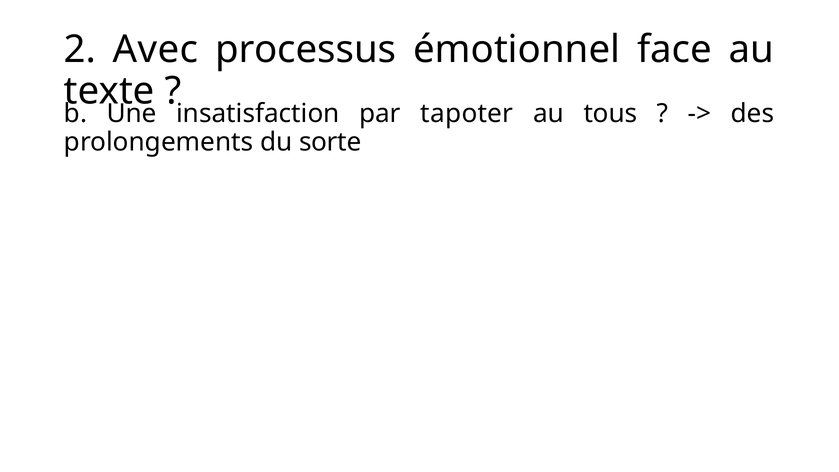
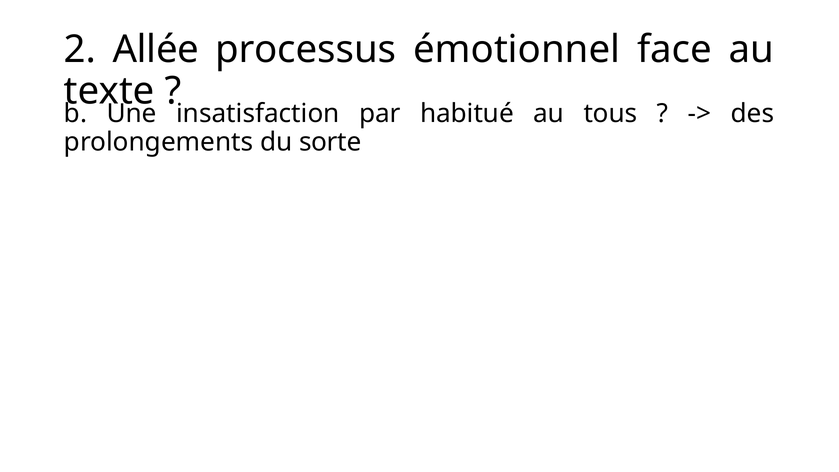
Avec: Avec -> Allée
tapoter: tapoter -> habitué
